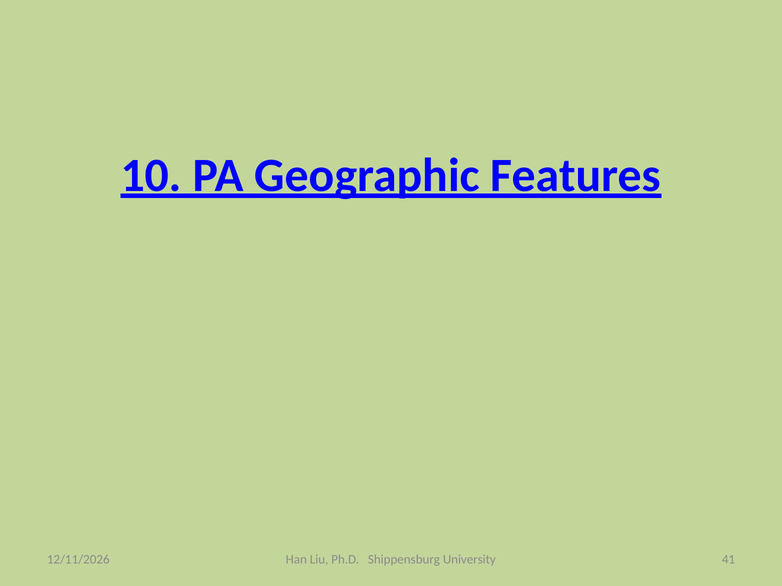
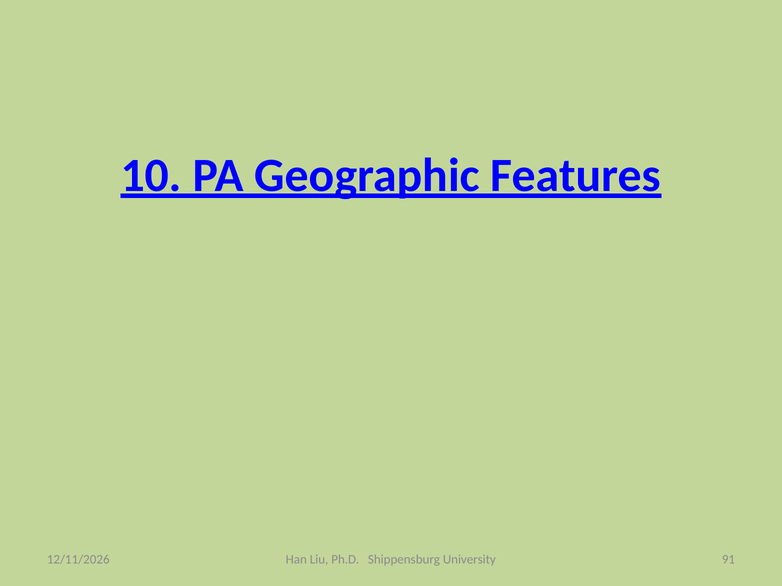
41: 41 -> 91
